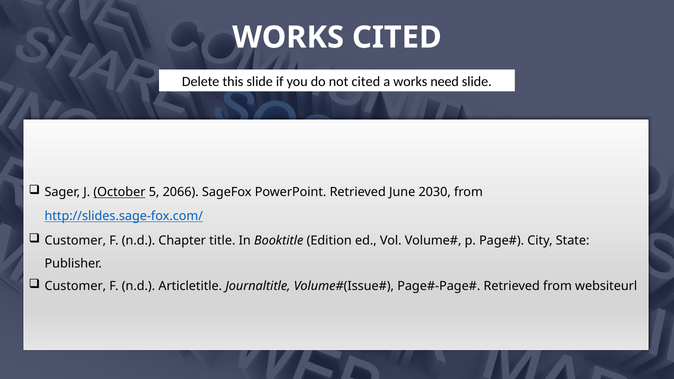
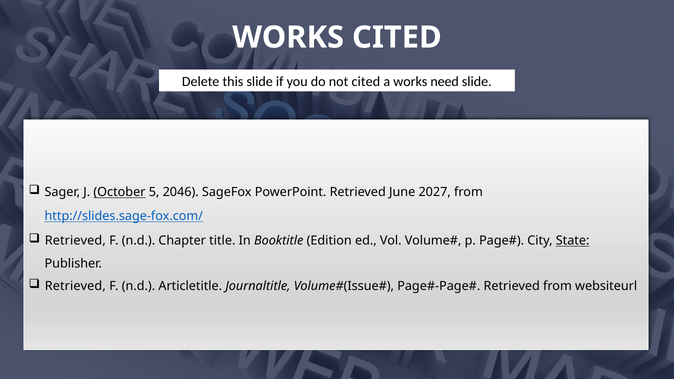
2066: 2066 -> 2046
2030: 2030 -> 2027
Customer at (75, 241): Customer -> Retrieved
State underline: none -> present
Customer at (75, 286): Customer -> Retrieved
